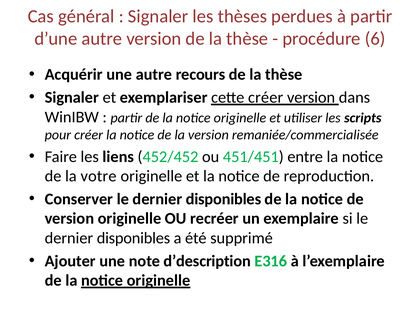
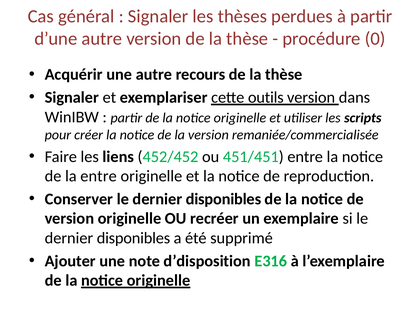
6: 6 -> 0
cette créer: créer -> outils
la votre: votre -> entre
d’description: d’description -> d’disposition
